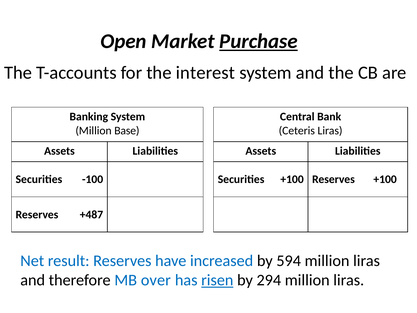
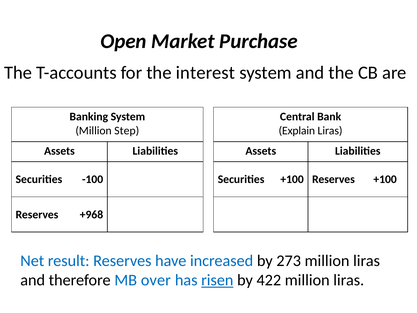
Purchase underline: present -> none
Base: Base -> Step
Ceteris: Ceteris -> Explain
+487: +487 -> +968
594: 594 -> 273
294: 294 -> 422
